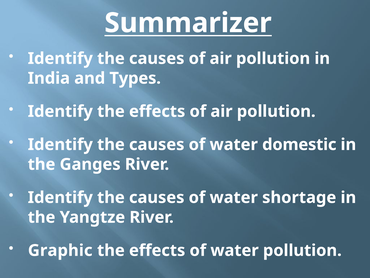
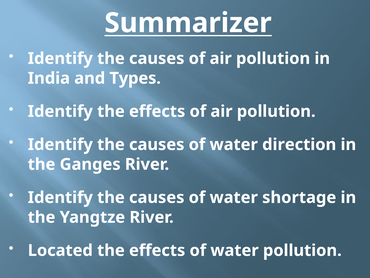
domestic: domestic -> direction
Graphic: Graphic -> Located
